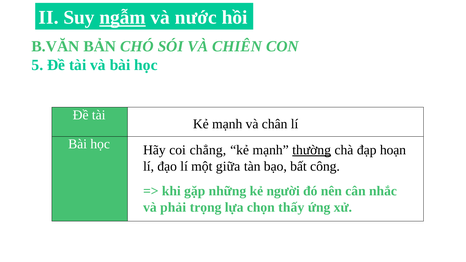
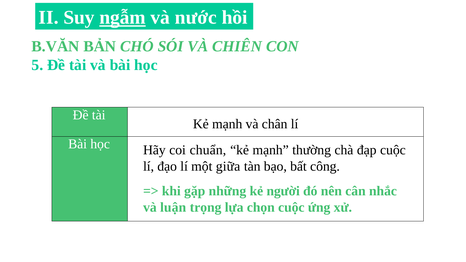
chẳng: chẳng -> chuẩn
thường underline: present -> none
đạp hoạn: hoạn -> cuộc
phải: phải -> luận
chọn thấy: thấy -> cuộc
